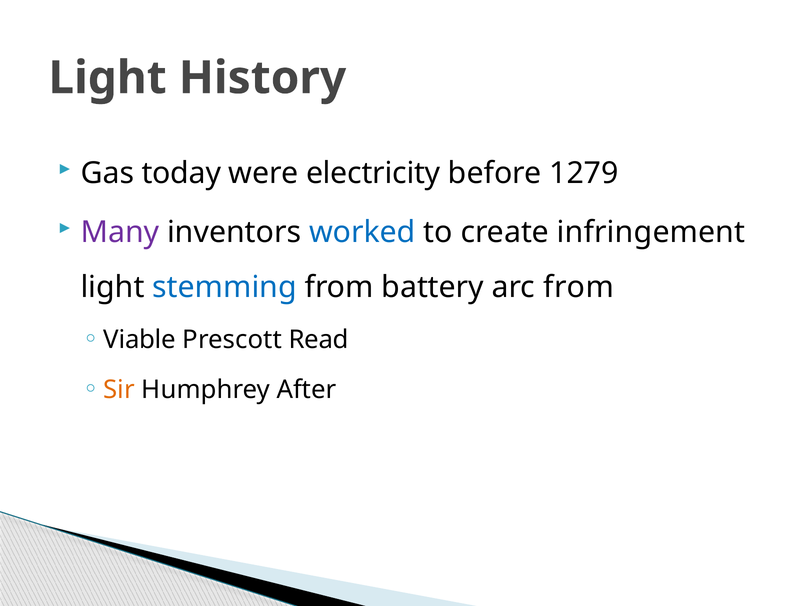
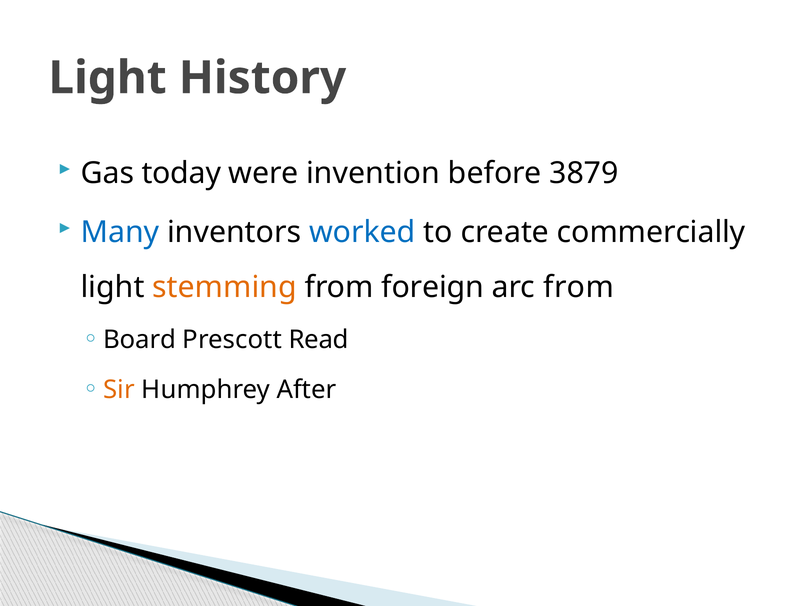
electricity: electricity -> invention
1279: 1279 -> 3879
Many colour: purple -> blue
infringement: infringement -> commercially
stemming colour: blue -> orange
battery: battery -> foreign
Viable: Viable -> Board
